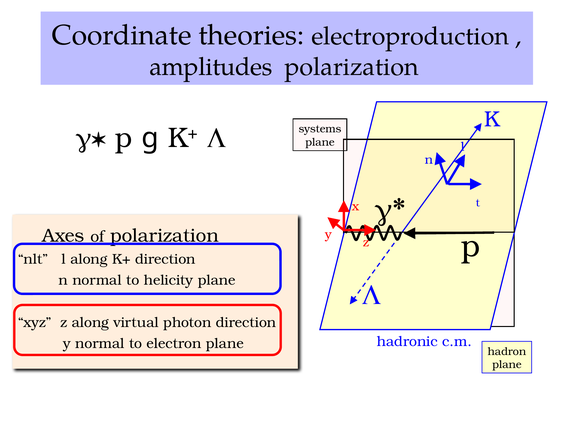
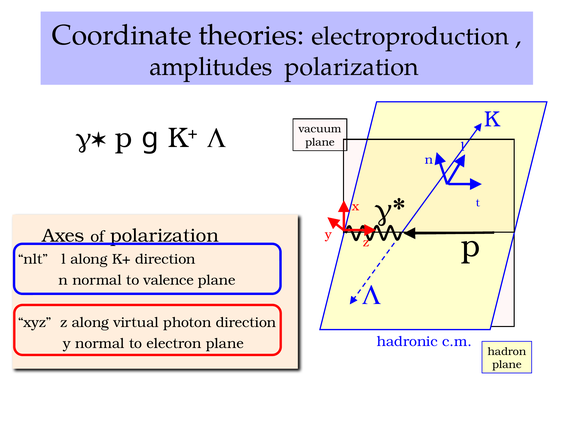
systems: systems -> vacuum
helicity: helicity -> valence
